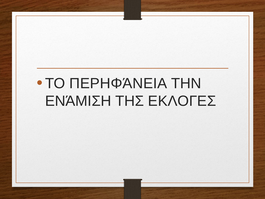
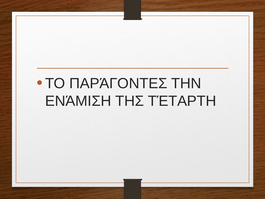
ΠΕΡΗΦΆΝΕΙΑ: ΠΕΡΗΦΆΝΕΙΑ -> ΠΑΡΆΓΟΝΤΕΣ
ΕΚΛΟΓΕΣ: ΕΚΛΟΓΕΣ -> ΤΈΤΑΡΤΗ
